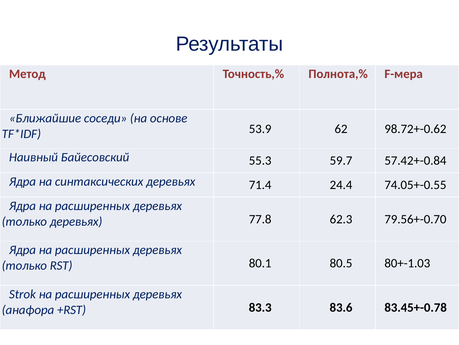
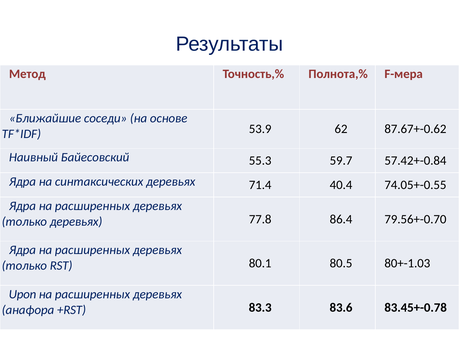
98.72+-0.62: 98.72+-0.62 -> 87.67+-0.62
24.4: 24.4 -> 40.4
62.3: 62.3 -> 86.4
Strok: Strok -> Upon
